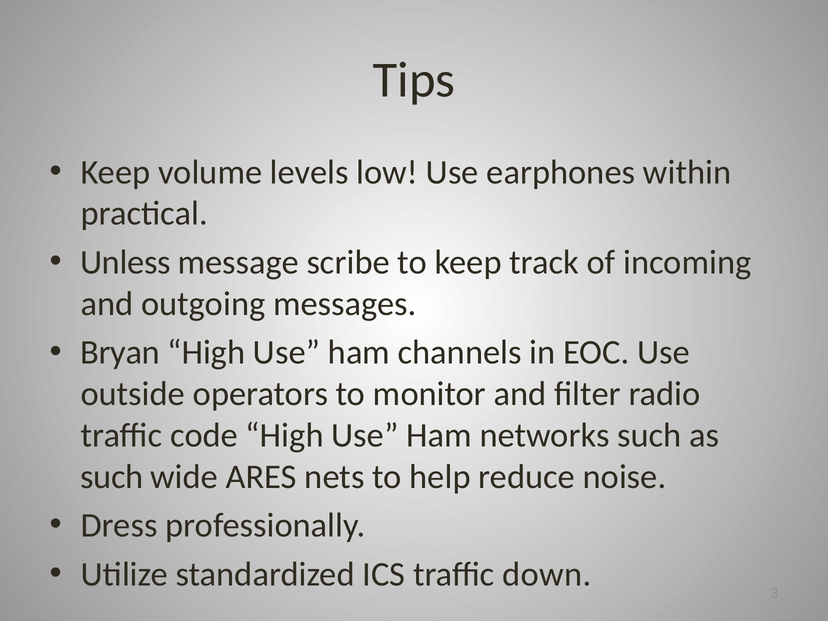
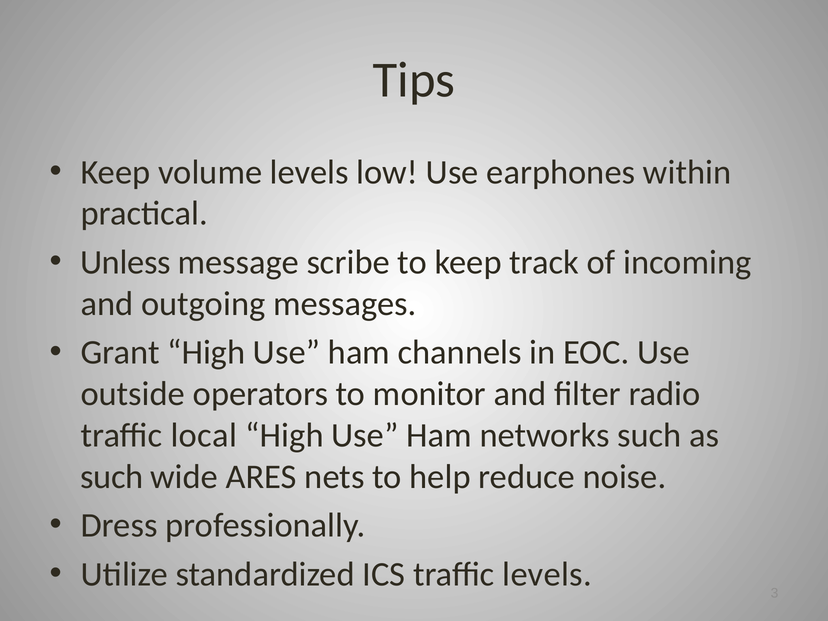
Bryan: Bryan -> Grant
code: code -> local
traffic down: down -> levels
